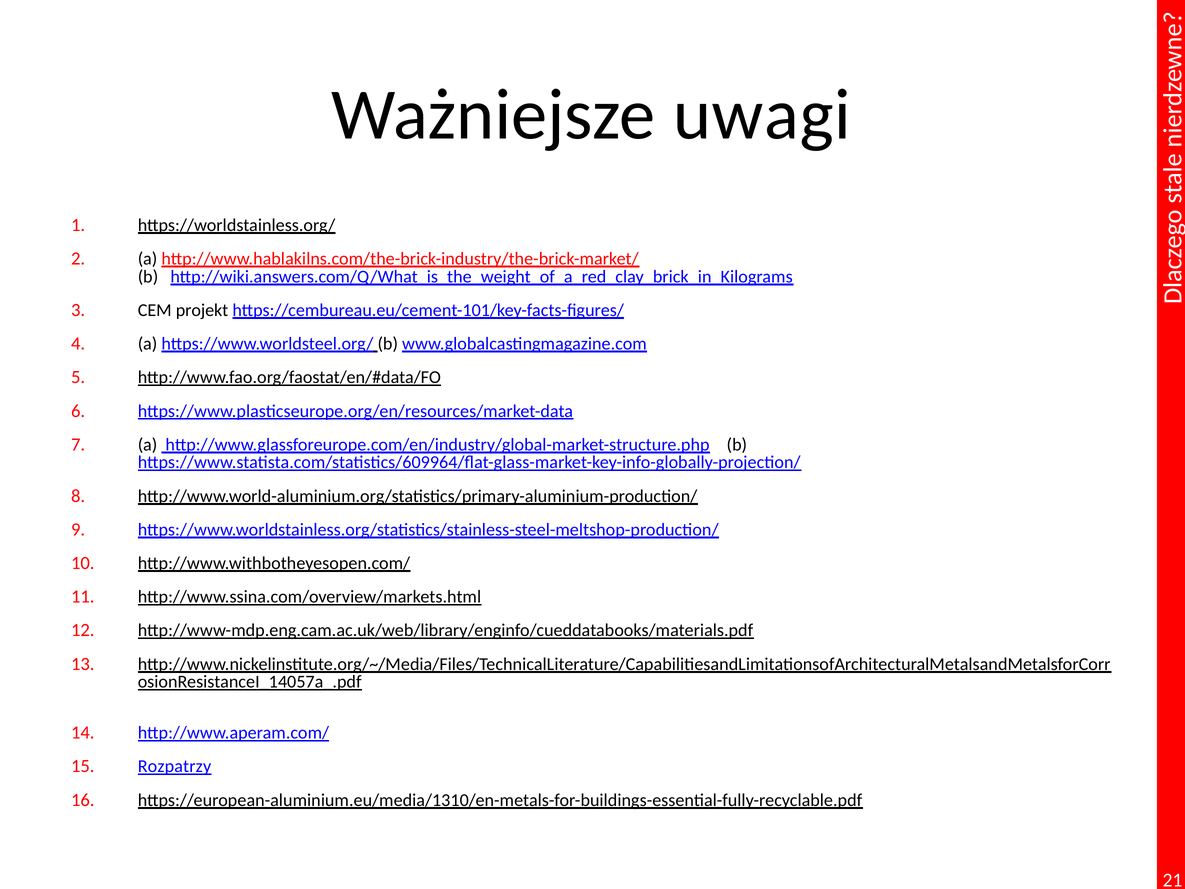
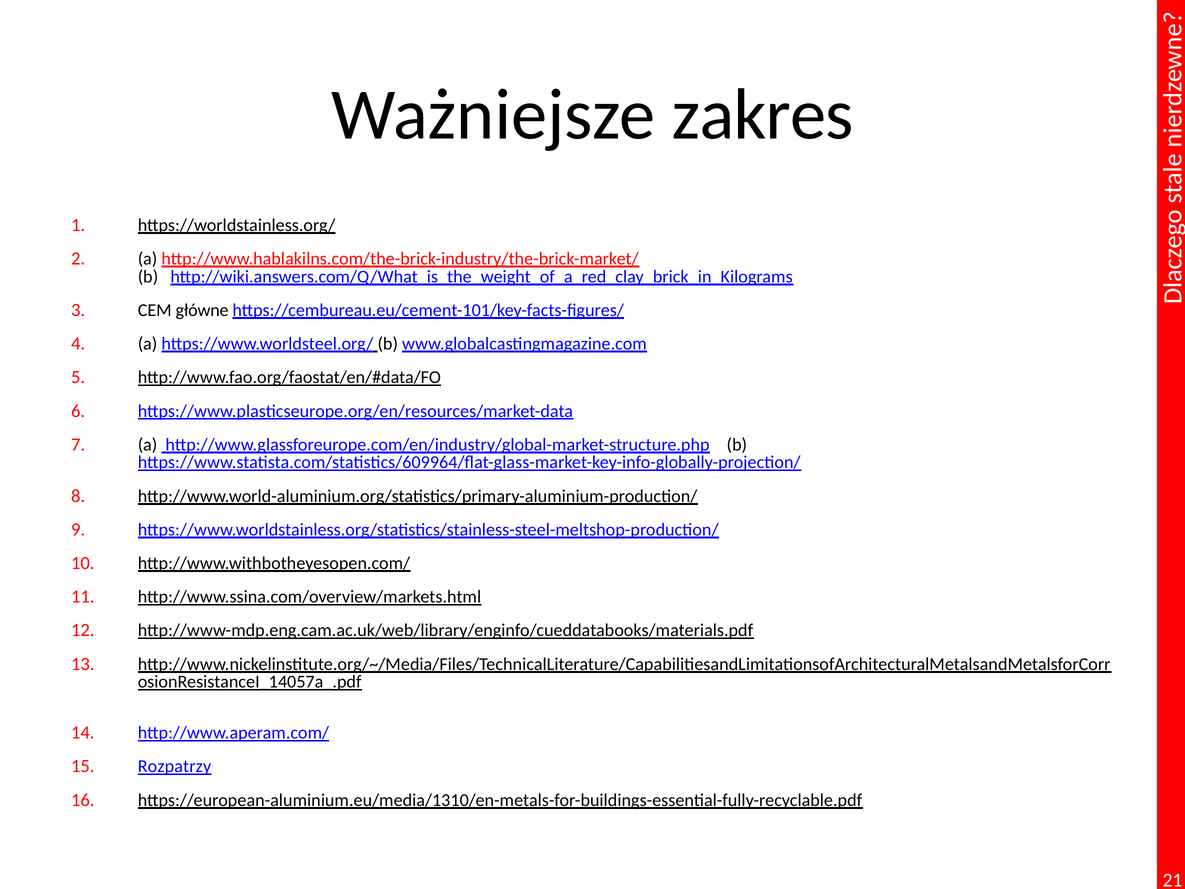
uwagi: uwagi -> zakres
projekt: projekt -> główne
